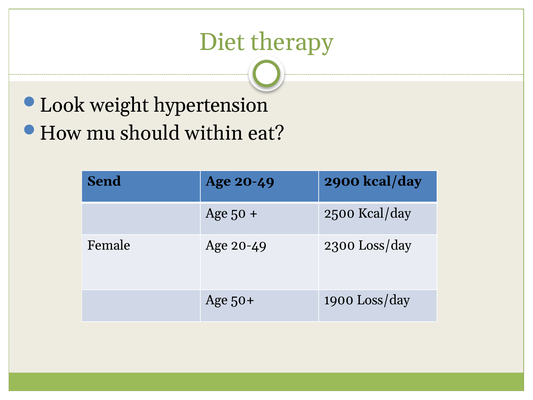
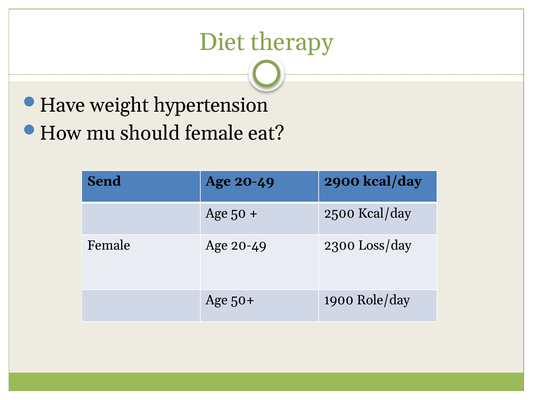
Look: Look -> Have
should within: within -> female
1900 Loss/day: Loss/day -> Role/day
